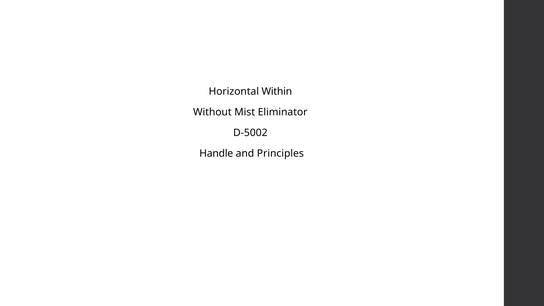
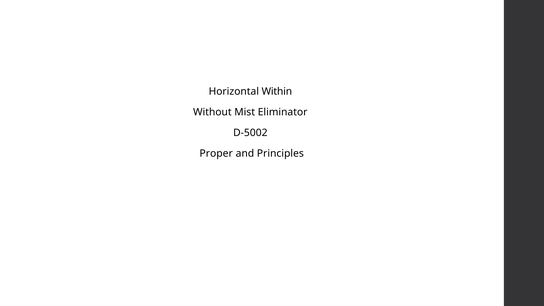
Handle: Handle -> Proper
